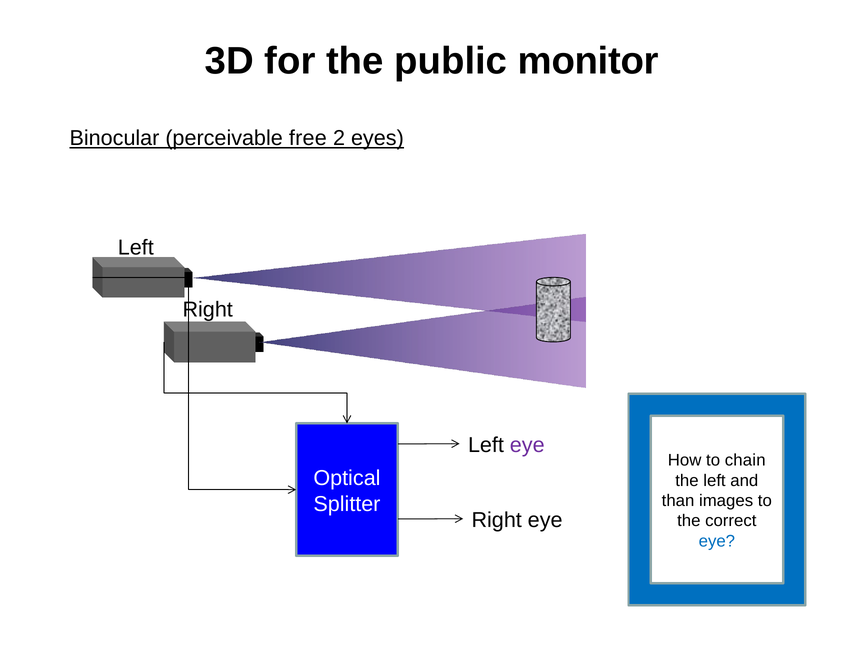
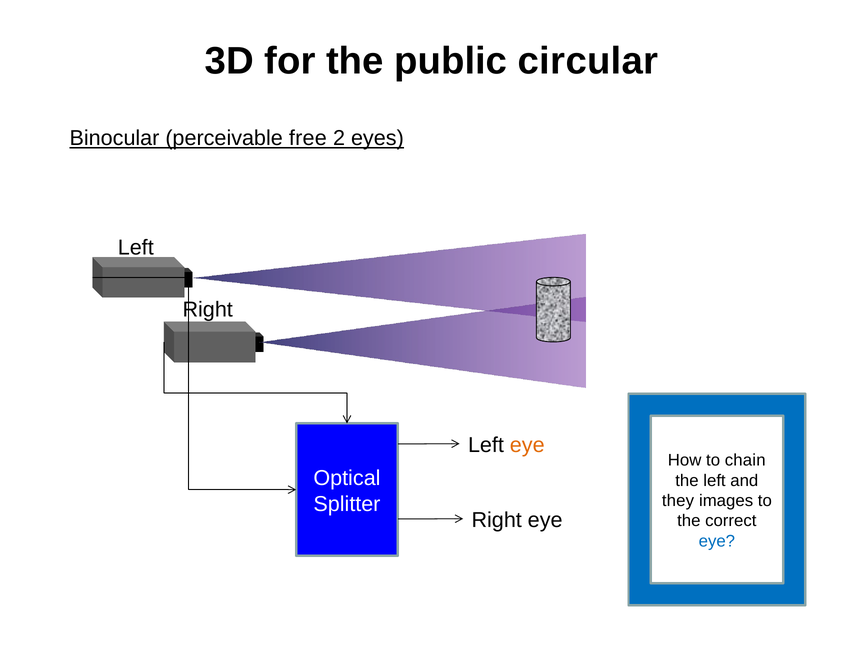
monitor: monitor -> circular
eye at (527, 445) colour: purple -> orange
than: than -> they
